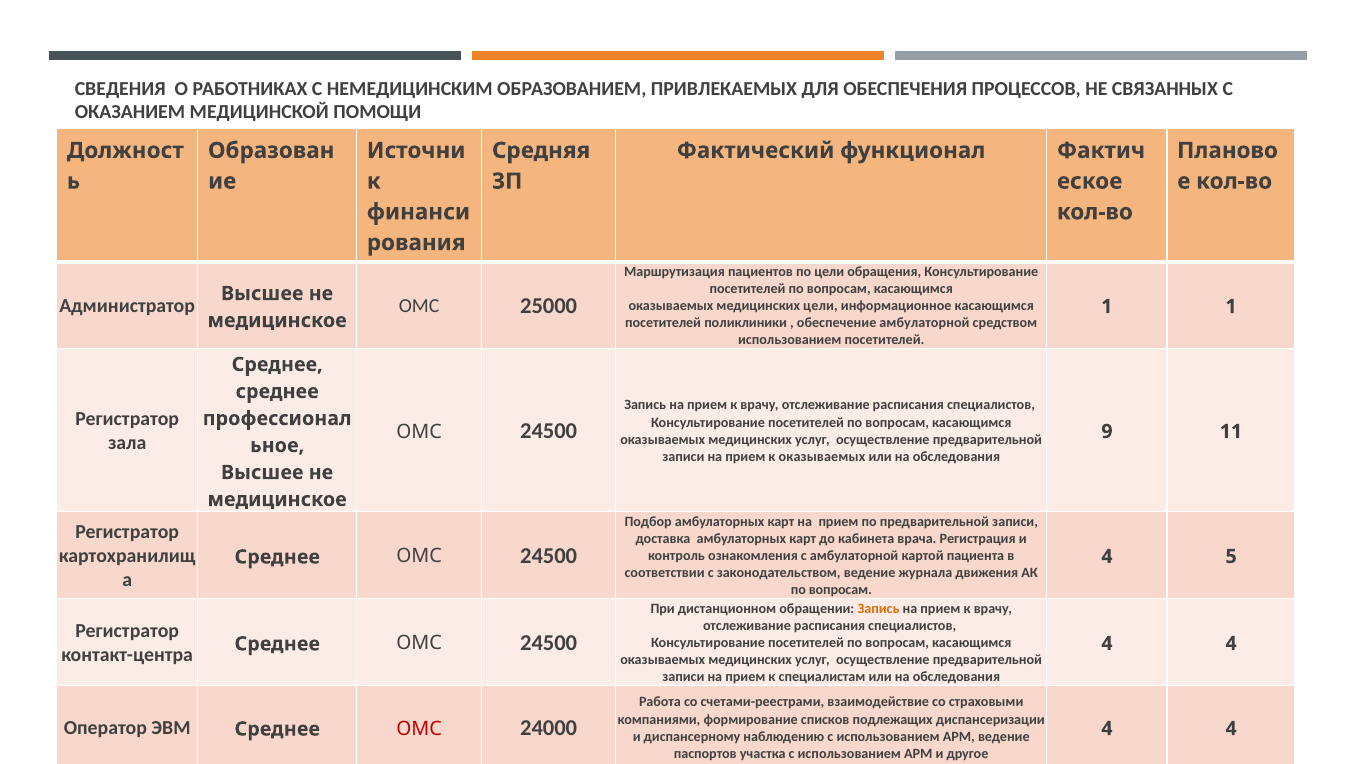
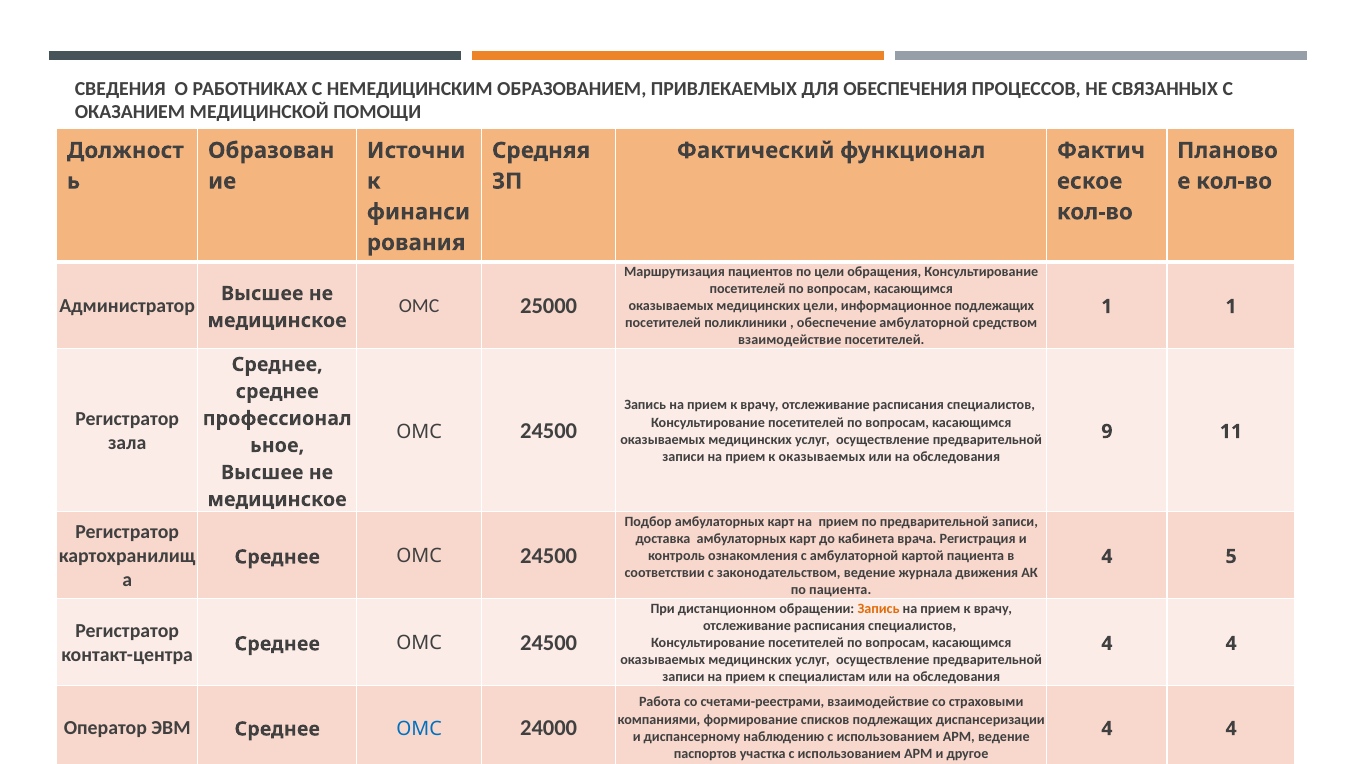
информационное касающимся: касающимся -> подлежащих
использованием at (790, 340): использованием -> взаимодействие
вопросам at (840, 590): вопросам -> пациента
ОМС at (419, 728) colour: red -> blue
